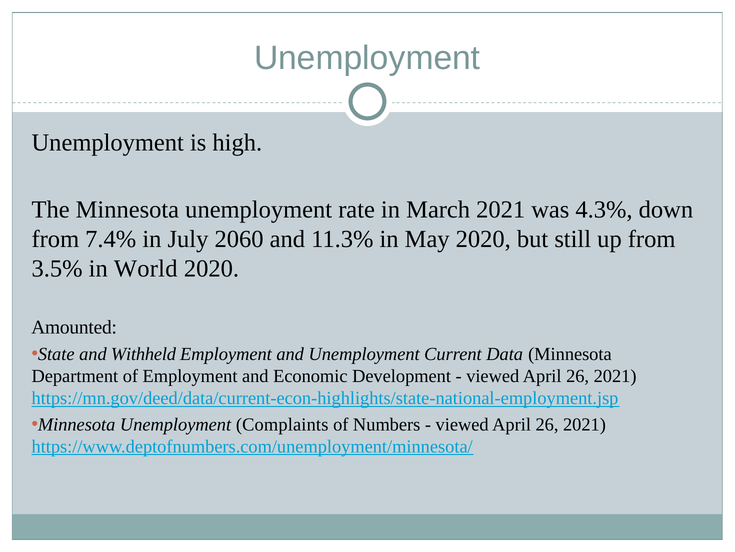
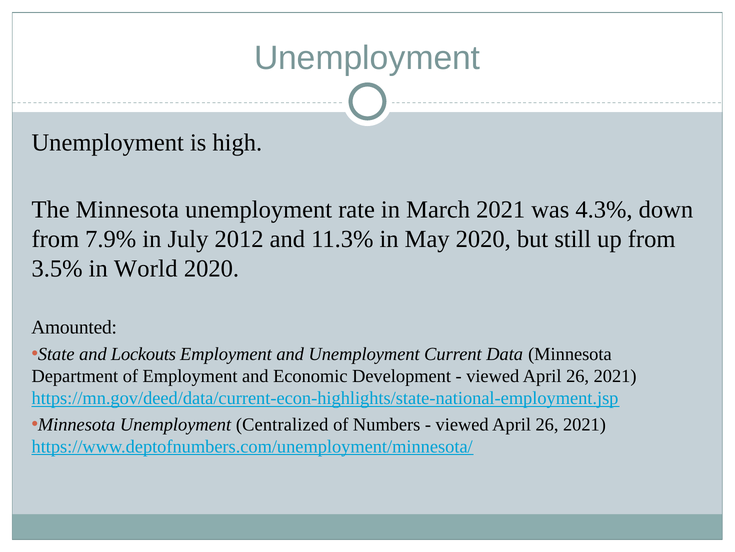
7.4%: 7.4% -> 7.9%
2060: 2060 -> 2012
Withheld: Withheld -> Lockouts
Complaints: Complaints -> Centralized
